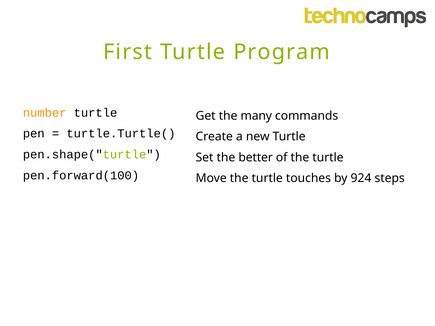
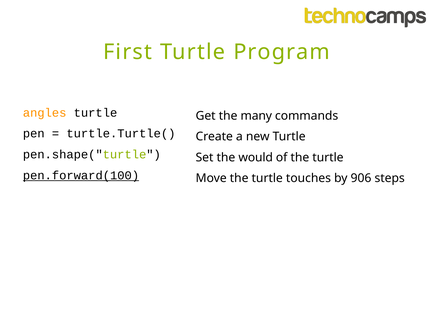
number: number -> angles
better: better -> would
pen.forward(100 underline: none -> present
924: 924 -> 906
